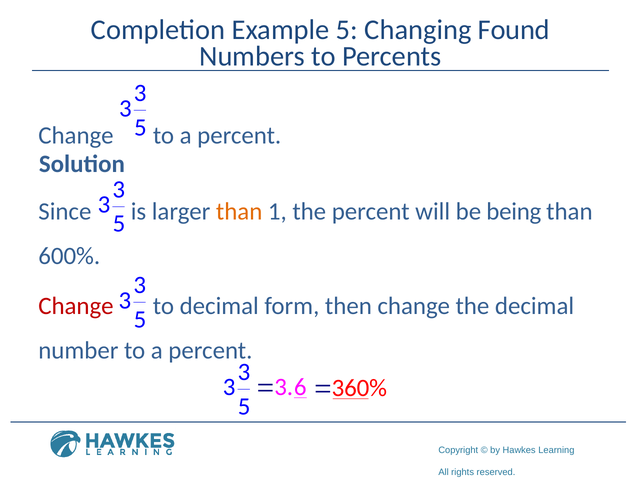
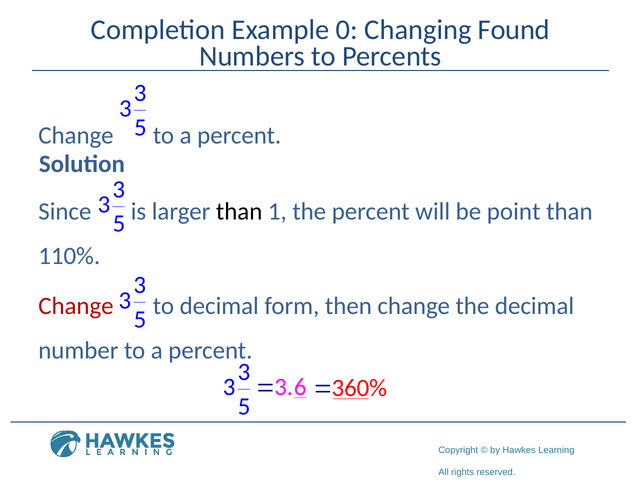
Example 5: 5 -> 0
than at (239, 211) colour: orange -> black
being: being -> point
600%: 600% -> 110%
